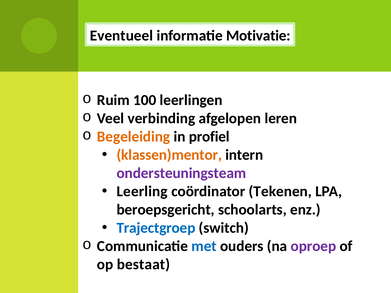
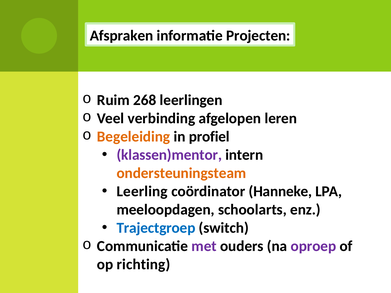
Eventueel: Eventueel -> Afspraken
Motivatie: Motivatie -> Projecten
100: 100 -> 268
klassen)mentor colour: orange -> purple
ondersteuningsteam colour: purple -> orange
Tekenen: Tekenen -> Hanneke
beroepsgericht: beroepsgericht -> meeloopdagen
met colour: blue -> purple
bestaat: bestaat -> richting
